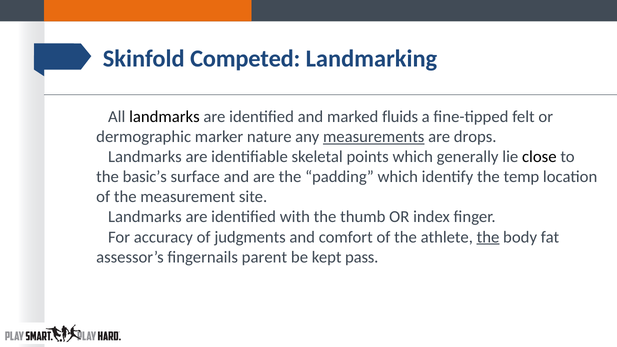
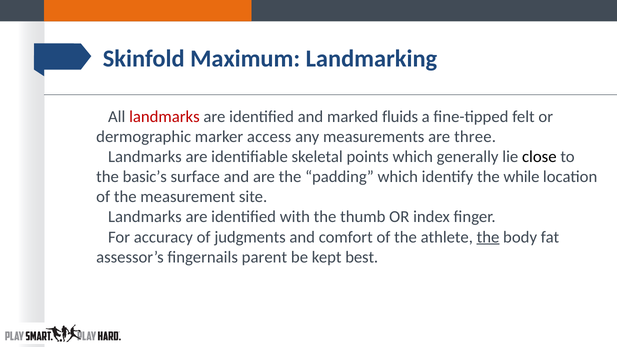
Competed: Competed -> Maximum
landmarks colour: black -> red
nature: nature -> access
measurements underline: present -> none
drops: drops -> three
temp: temp -> while
pass: pass -> best
